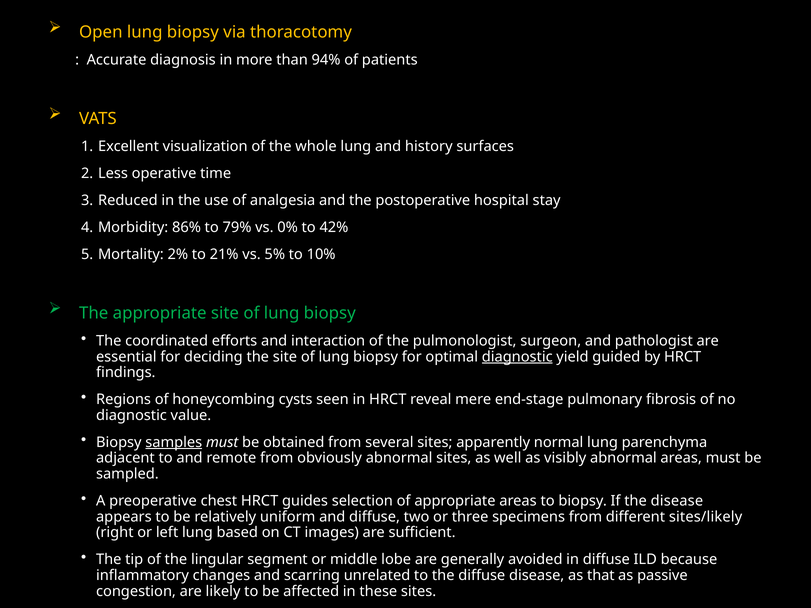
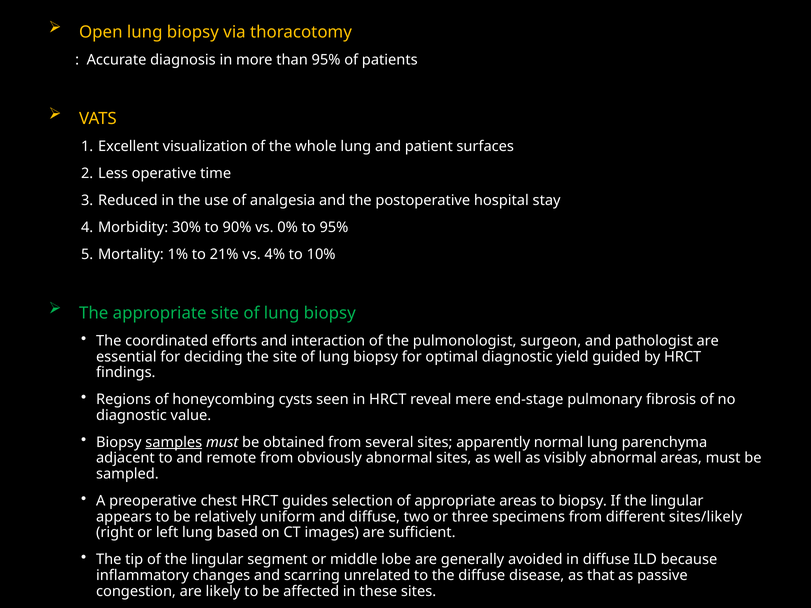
than 94%: 94% -> 95%
history: history -> patient
86%: 86% -> 30%
79%: 79% -> 90%
to 42%: 42% -> 95%
2%: 2% -> 1%
5%: 5% -> 4%
diagnostic at (517, 357) underline: present -> none
If the disease: disease -> lingular
